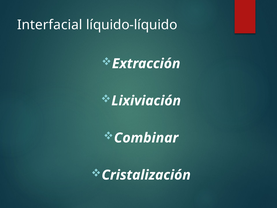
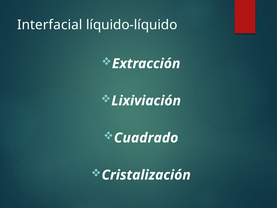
Combinar: Combinar -> Cuadrado
